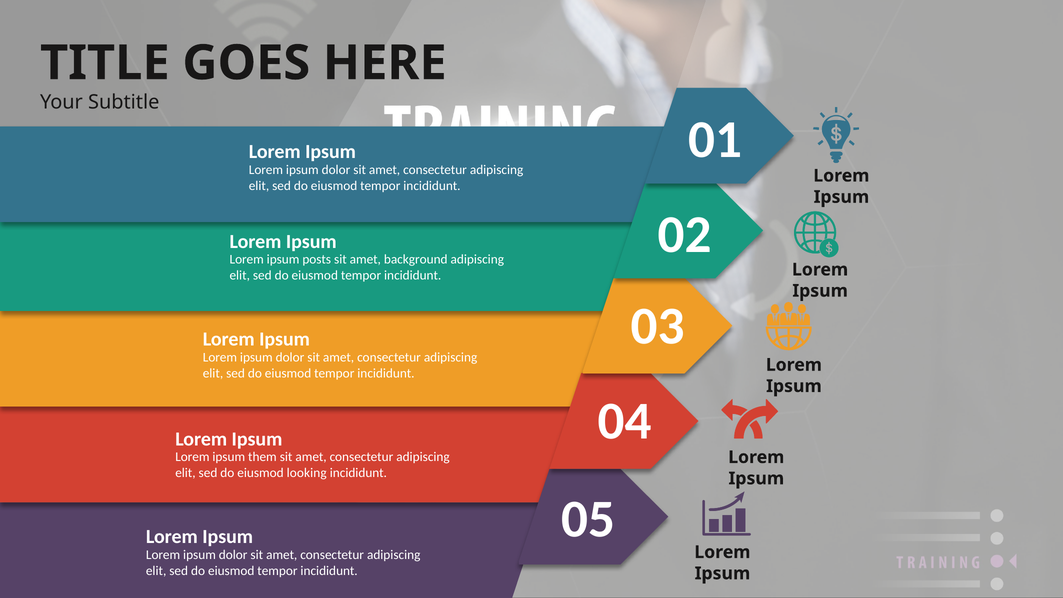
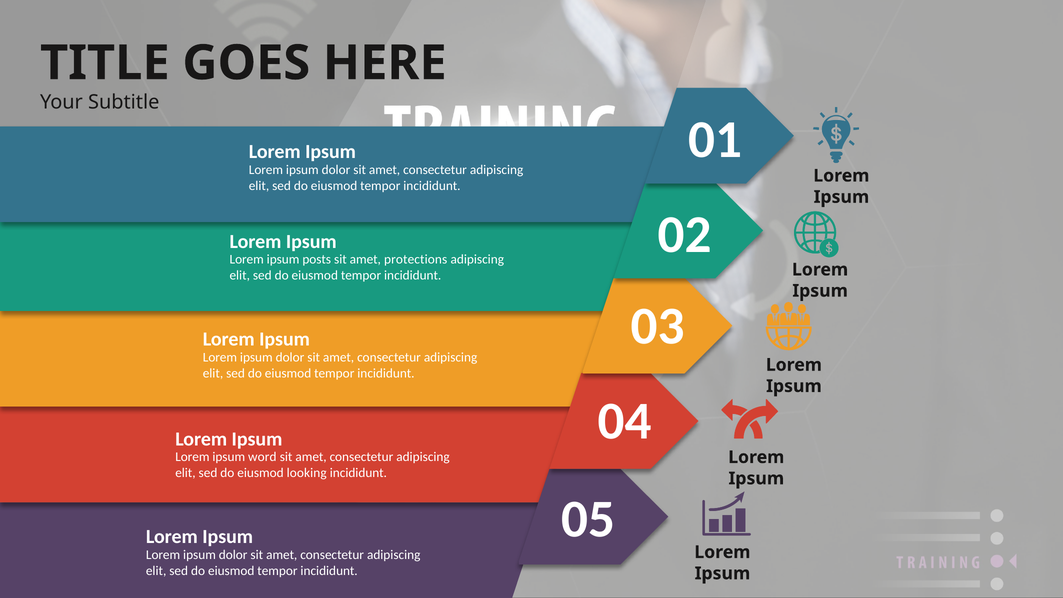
background: background -> protections
them: them -> word
